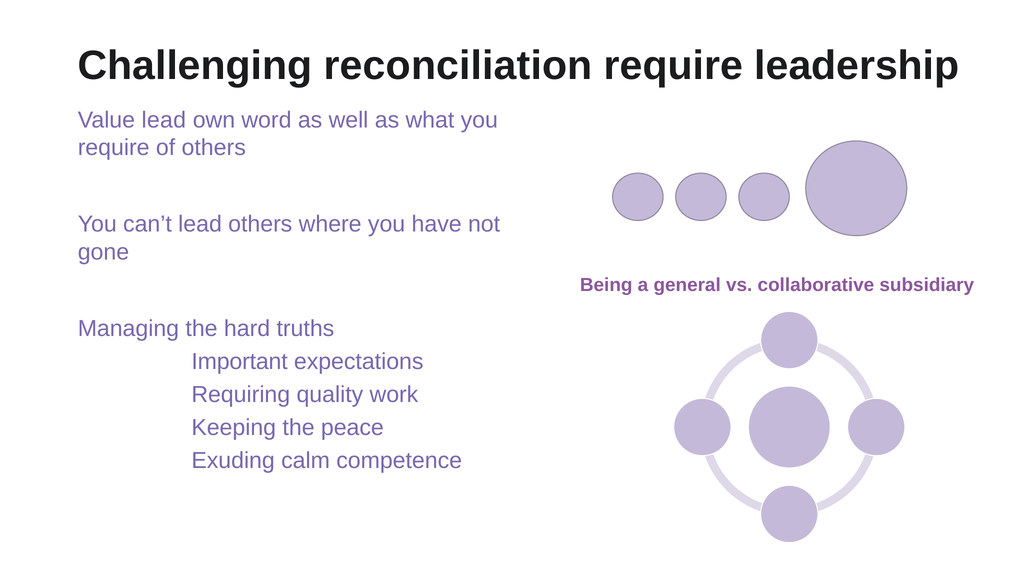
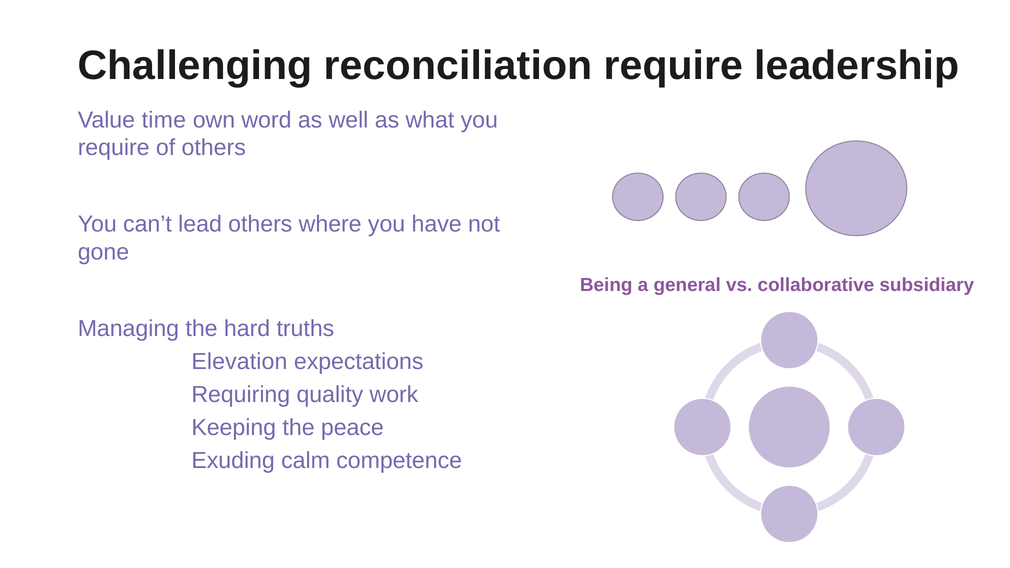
Value lead: lead -> time
Important: Important -> Elevation
